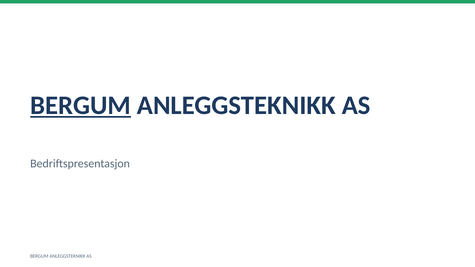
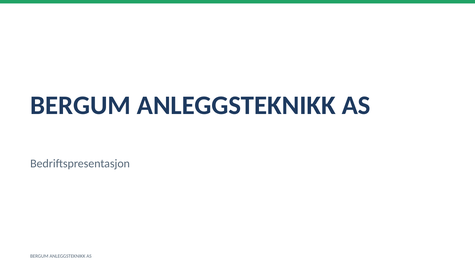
BERGUM at (81, 105) underline: present -> none
